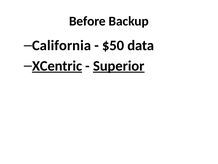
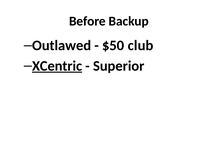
California: California -> Outlawed
data: data -> club
Superior underline: present -> none
